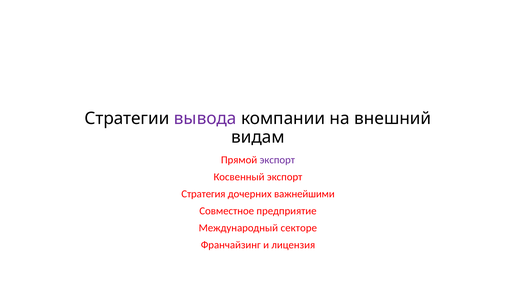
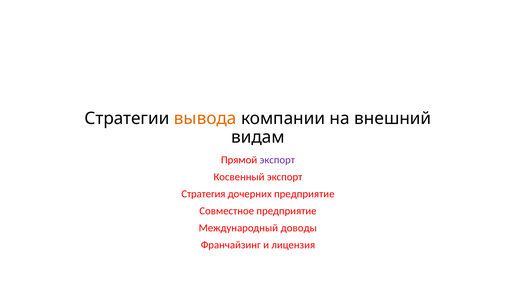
вывода colour: purple -> orange
дочерних важнейшими: важнейшими -> предприятие
секторе: секторе -> доводы
